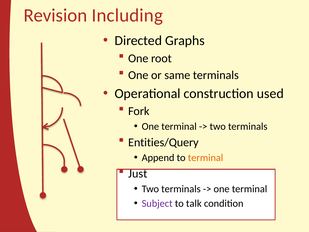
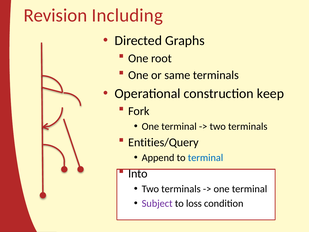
used: used -> keep
terminal at (206, 158) colour: orange -> blue
Just: Just -> Into
talk: talk -> loss
